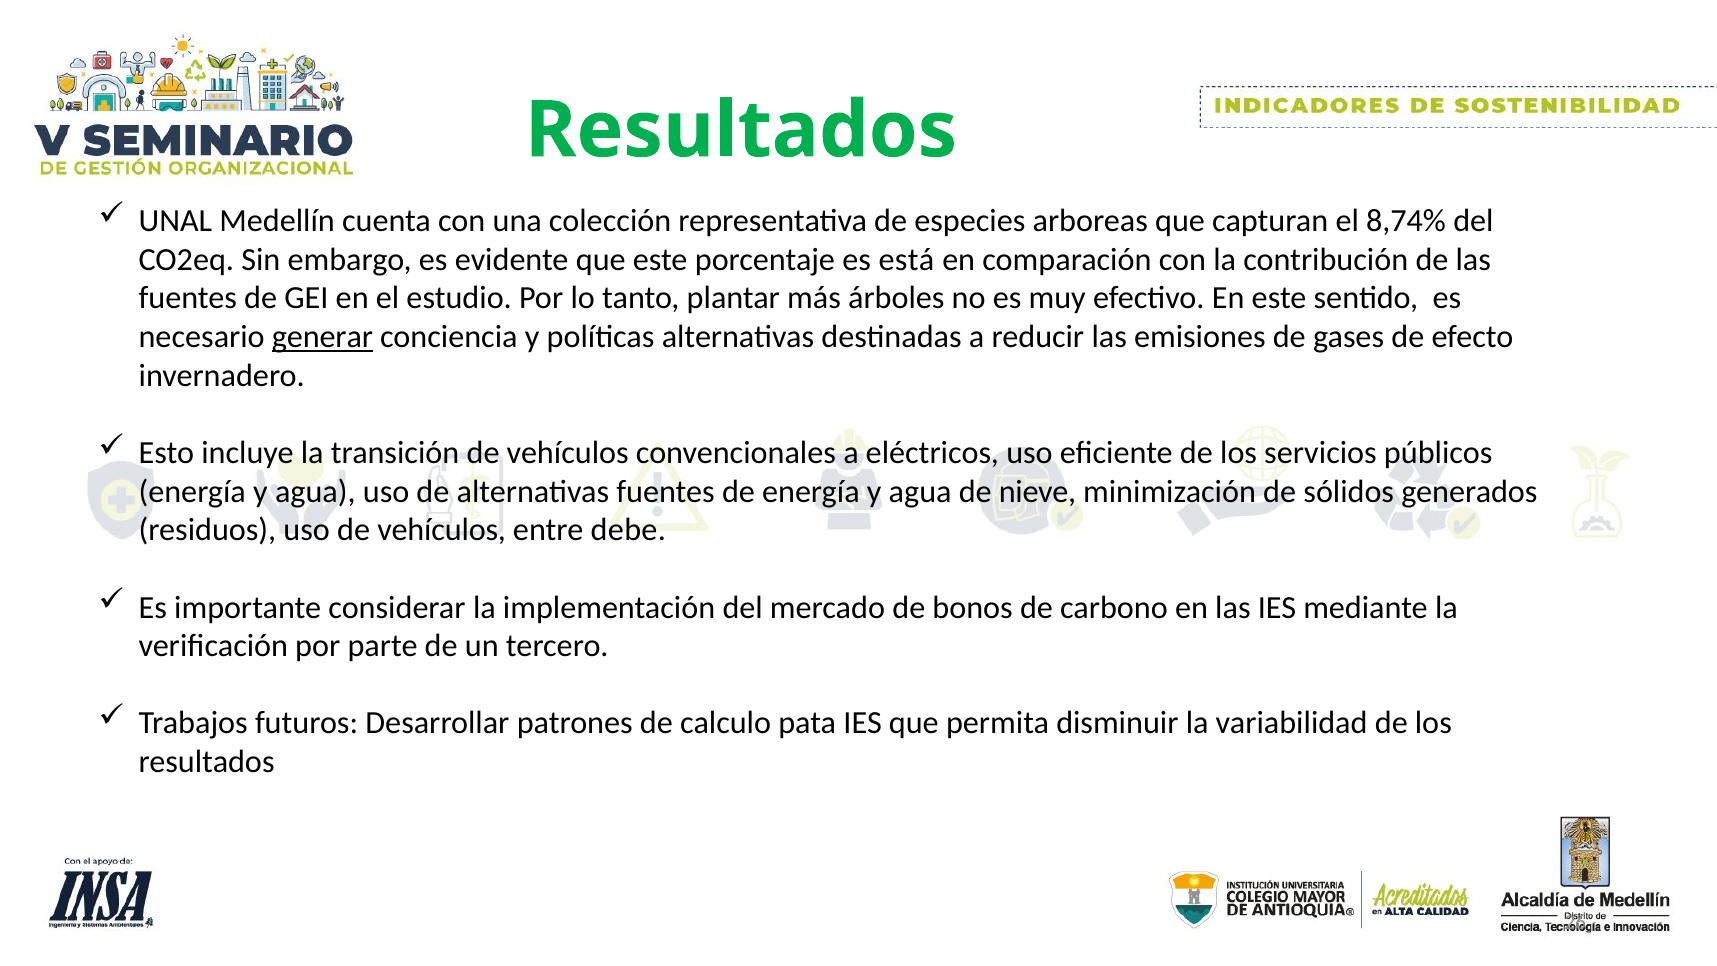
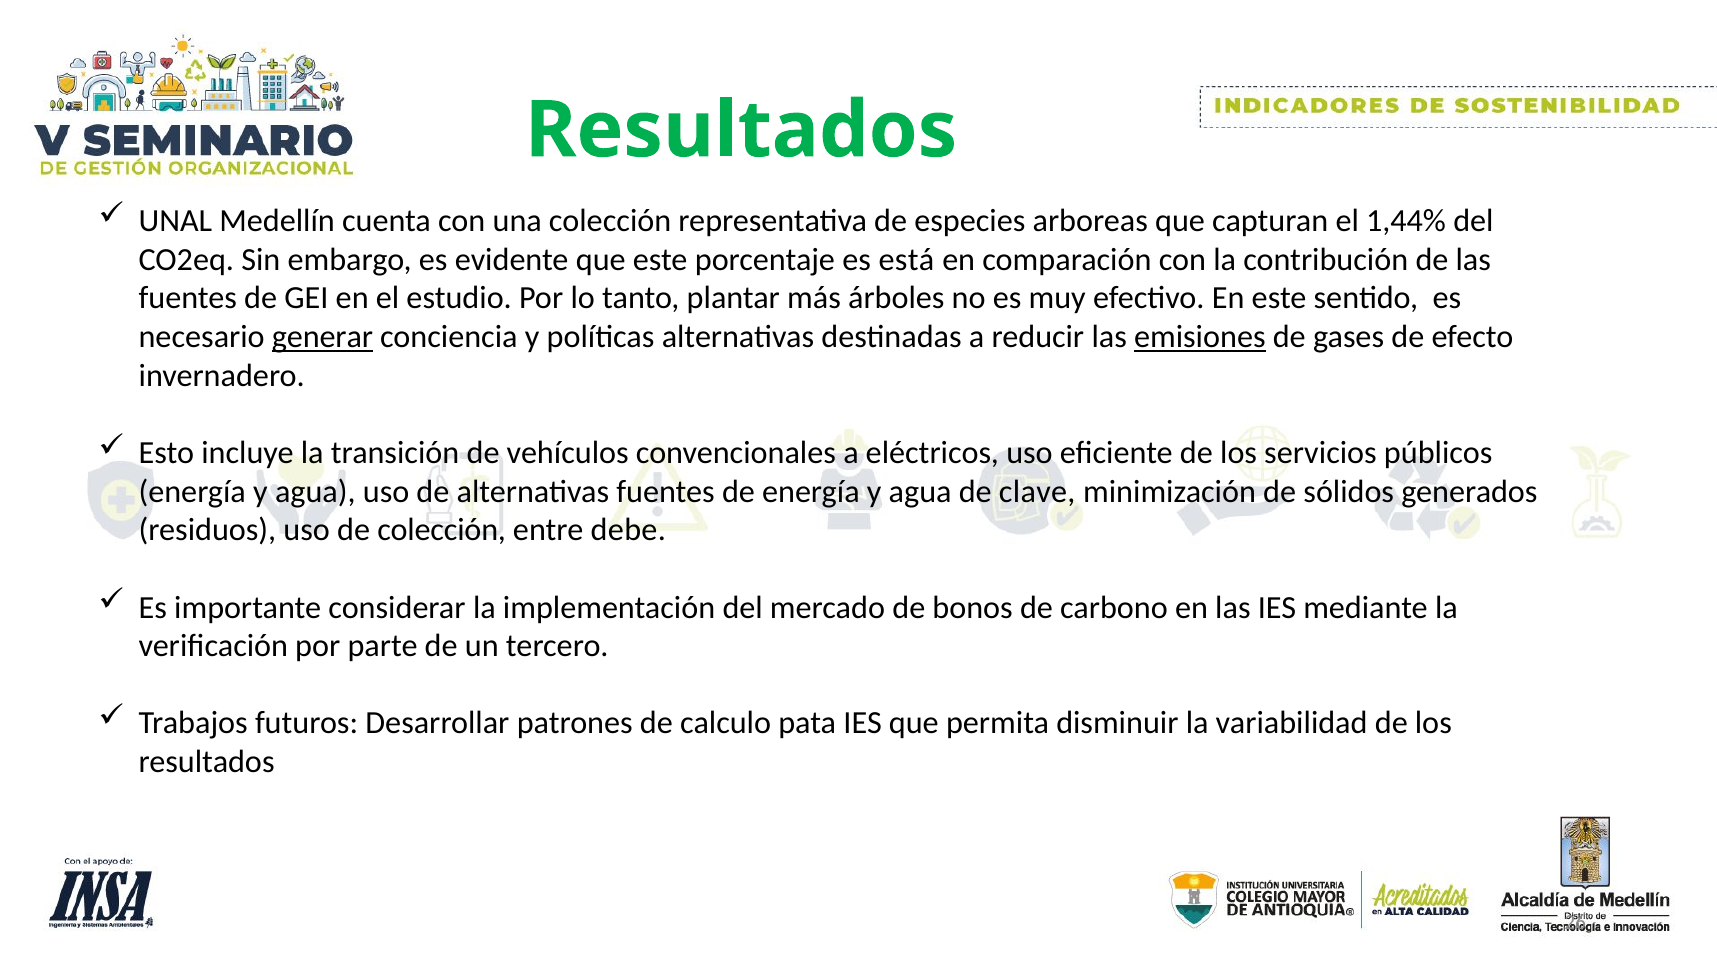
8,74%: 8,74% -> 1,44%
emisiones underline: none -> present
nieve: nieve -> clave
uso de vehículos: vehículos -> colección
